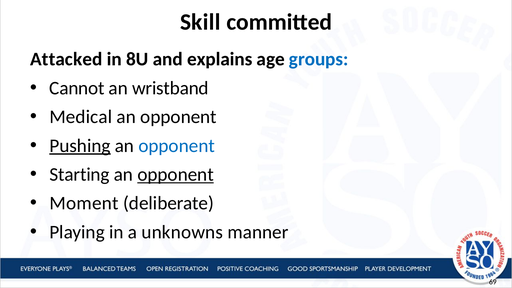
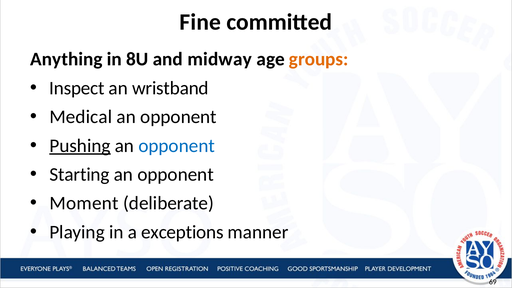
Skill: Skill -> Fine
Attacked: Attacked -> Anything
explains: explains -> midway
groups colour: blue -> orange
Cannot: Cannot -> Inspect
opponent at (176, 175) underline: present -> none
unknowns: unknowns -> exceptions
